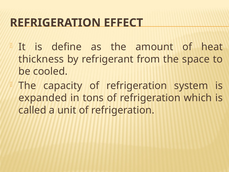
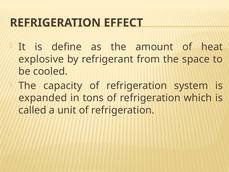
thickness: thickness -> explosive
